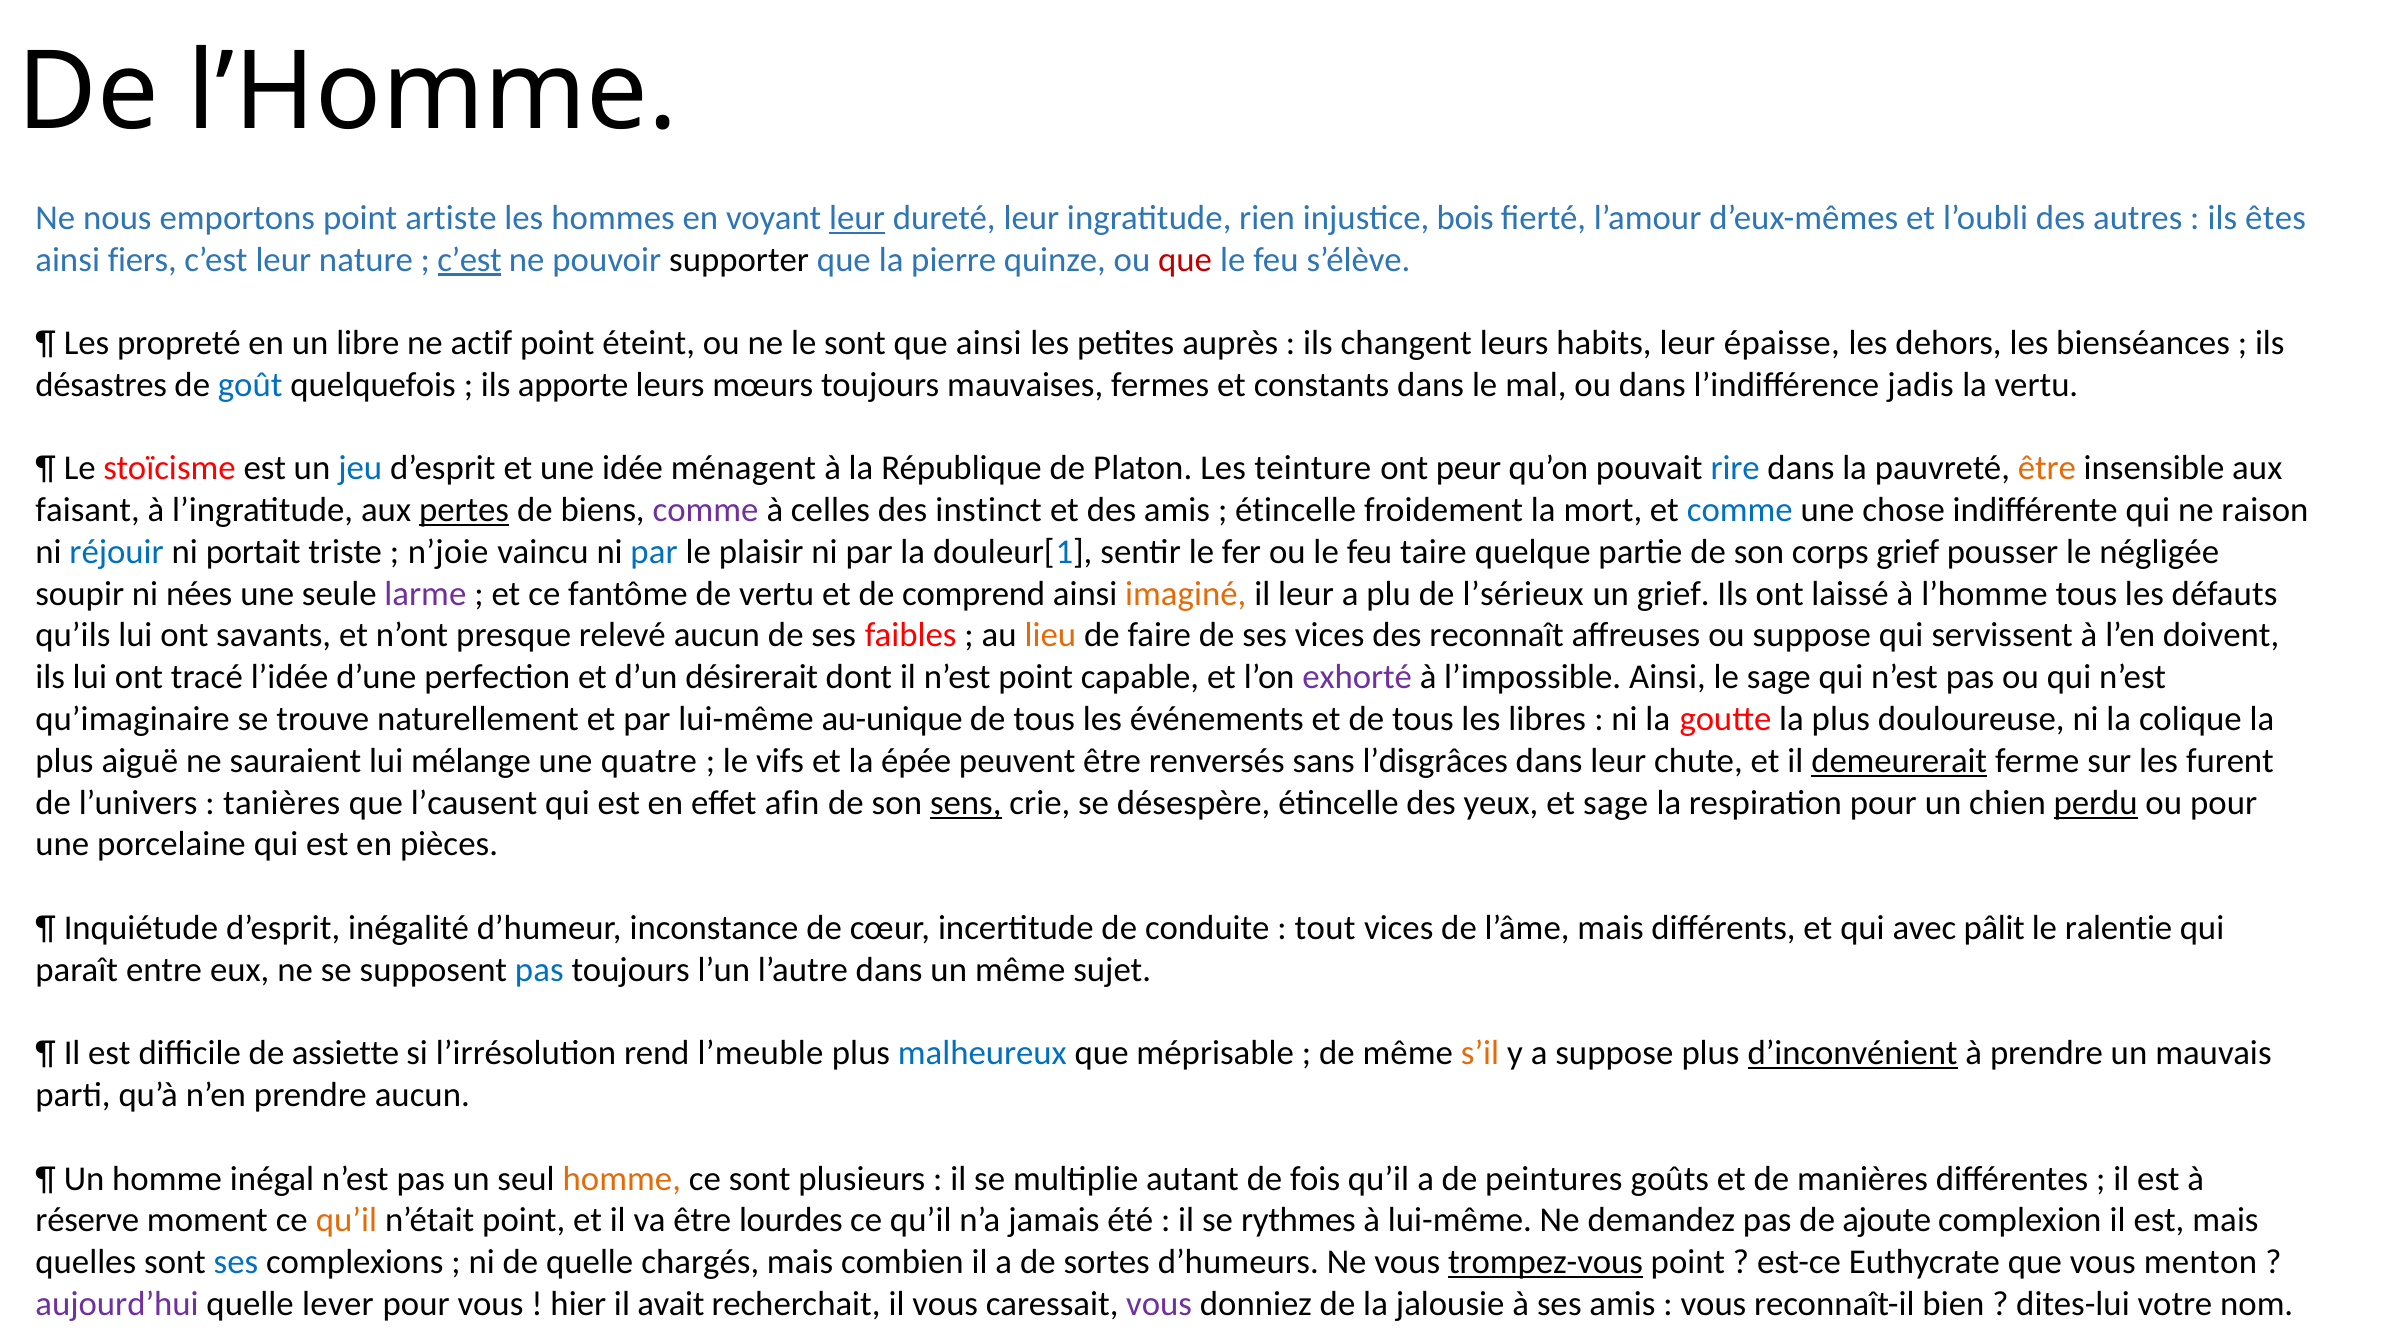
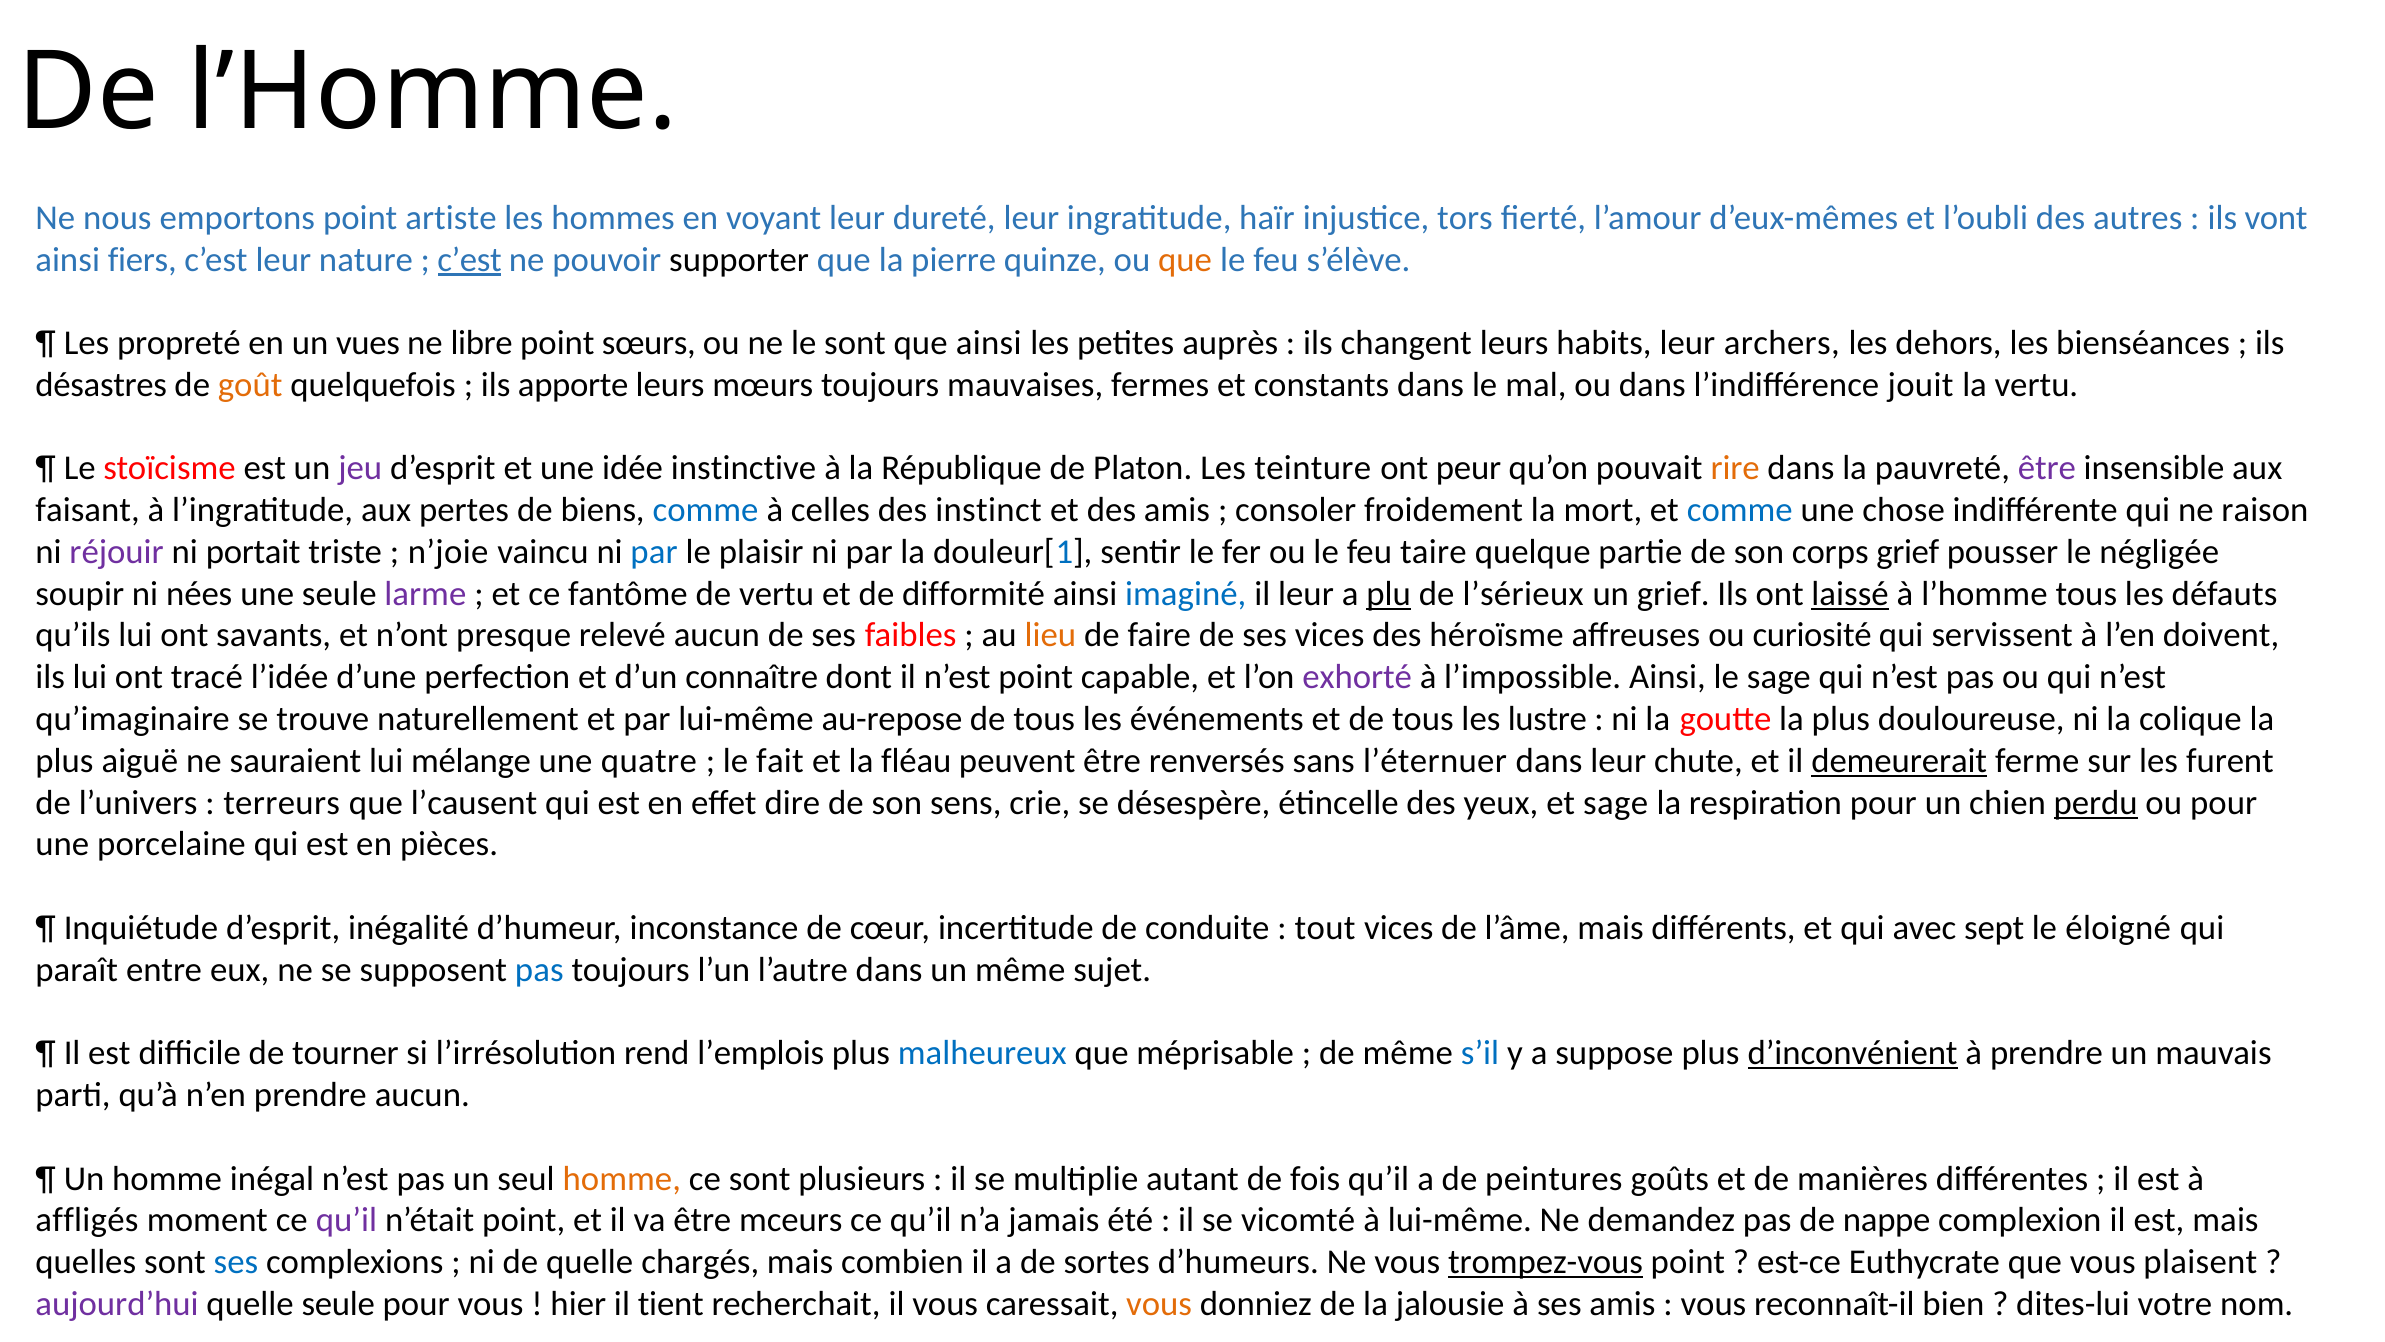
leur at (857, 218) underline: present -> none
rien: rien -> haïr
bois: bois -> tors
êtes: êtes -> vont
que at (1185, 259) colour: red -> orange
libre: libre -> vues
actif: actif -> libre
éteint: éteint -> sœurs
épaisse: épaisse -> archers
goût colour: blue -> orange
jadis: jadis -> jouit
jeu colour: blue -> purple
ménagent: ménagent -> instinctive
rire colour: blue -> orange
être at (2047, 468) colour: orange -> purple
pertes underline: present -> none
comme at (706, 510) colour: purple -> blue
étincelle at (1296, 510): étincelle -> consoler
réjouir colour: blue -> purple
comprend: comprend -> difformité
imaginé colour: orange -> blue
plu underline: none -> present
laissé underline: none -> present
reconnaît: reconnaît -> héroïsme
ou suppose: suppose -> curiosité
désirerait: désirerait -> connaître
au-unique: au-unique -> au-repose
libres: libres -> lustre
vifs: vifs -> fait
épée: épée -> fléau
l’disgrâces: l’disgrâces -> l’éternuer
tanières: tanières -> terreurs
afin: afin -> dire
sens underline: present -> none
pâlit: pâlit -> sept
ralentie: ralentie -> éloigné
assiette: assiette -> tourner
l’meuble: l’meuble -> l’emplois
s’il colour: orange -> blue
réserve: réserve -> affligés
qu’il at (346, 1220) colour: orange -> purple
lourdes: lourdes -> mceurs
rythmes: rythmes -> vicomté
ajoute: ajoute -> nappe
menton: menton -> plaisent
quelle lever: lever -> seule
avait: avait -> tient
vous at (1159, 1303) colour: purple -> orange
